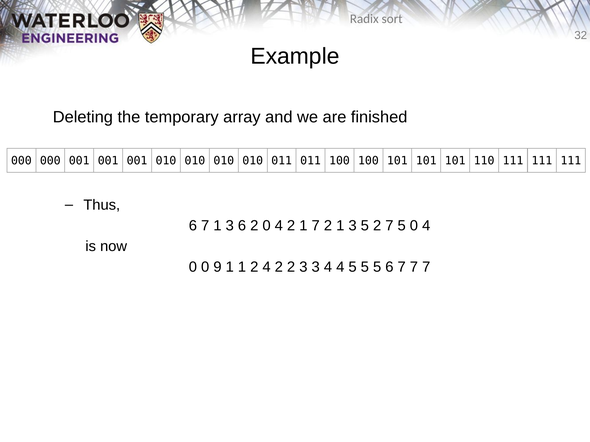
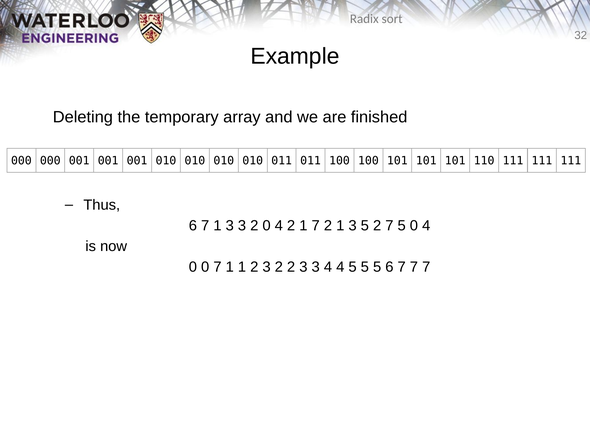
1 3 6: 6 -> 3
0 9: 9 -> 7
1 2 4: 4 -> 3
